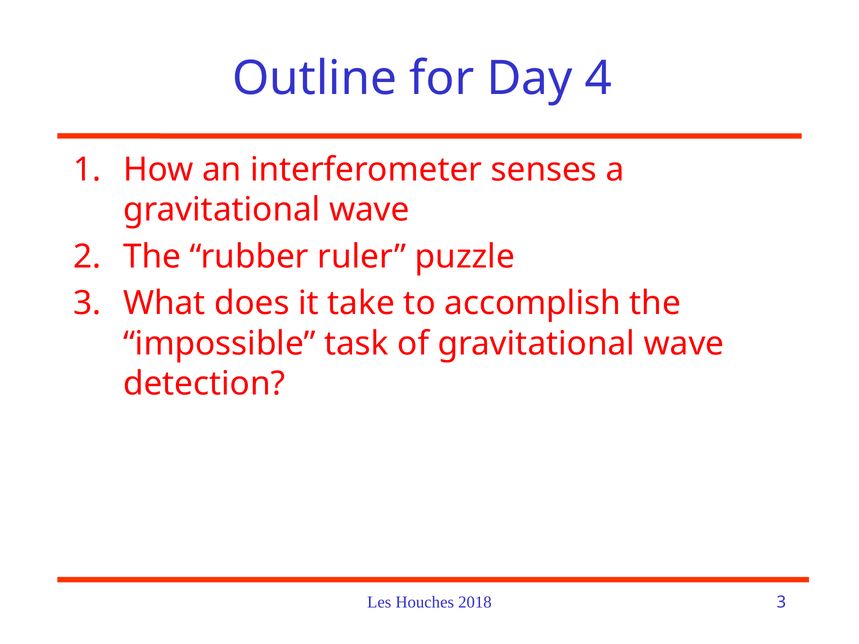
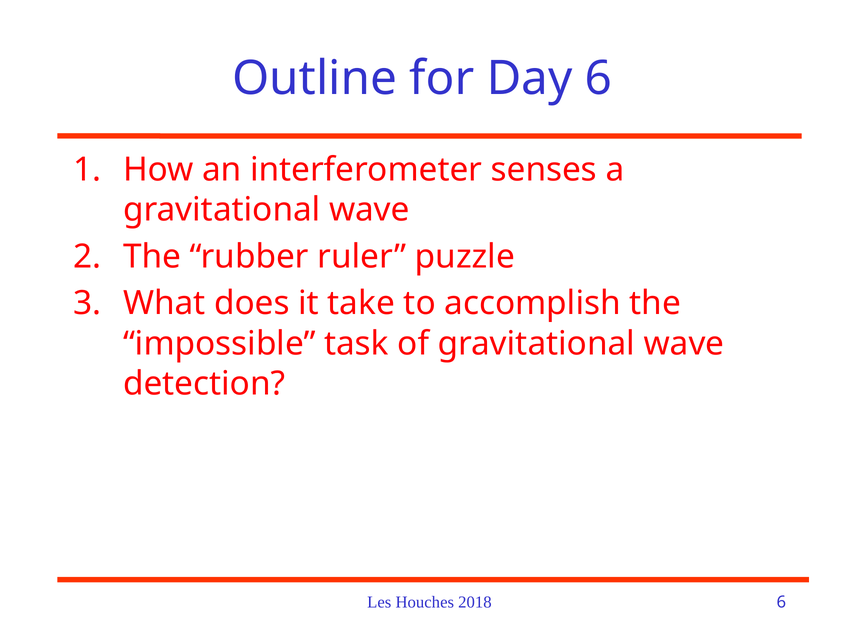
Day 4: 4 -> 6
2018 3: 3 -> 6
